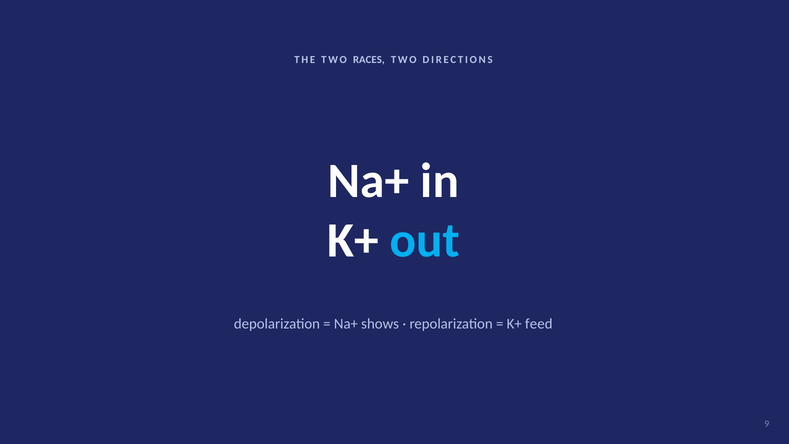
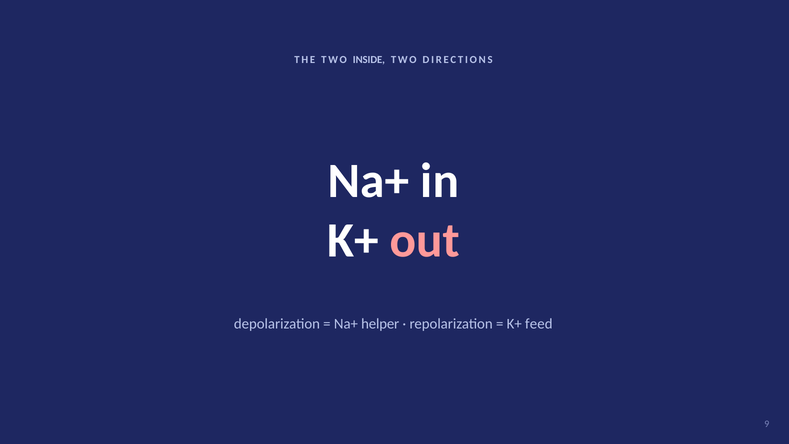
RACES: RACES -> INSIDE
out colour: light blue -> pink
shows: shows -> helper
